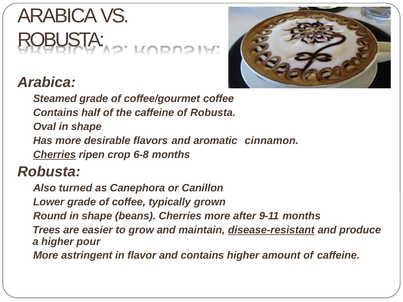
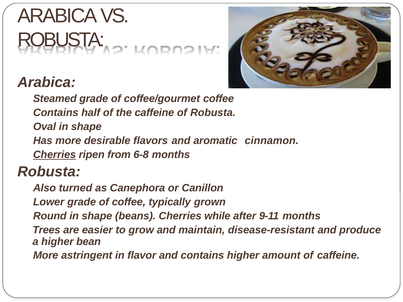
crop: crop -> from
Cherries more: more -> while
disease-resistant underline: present -> none
pour: pour -> bean
